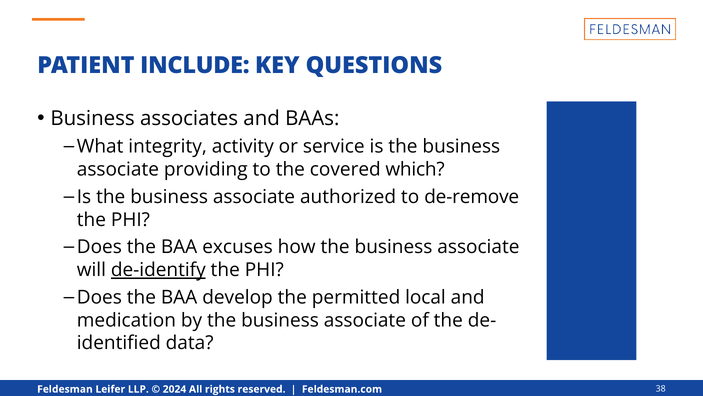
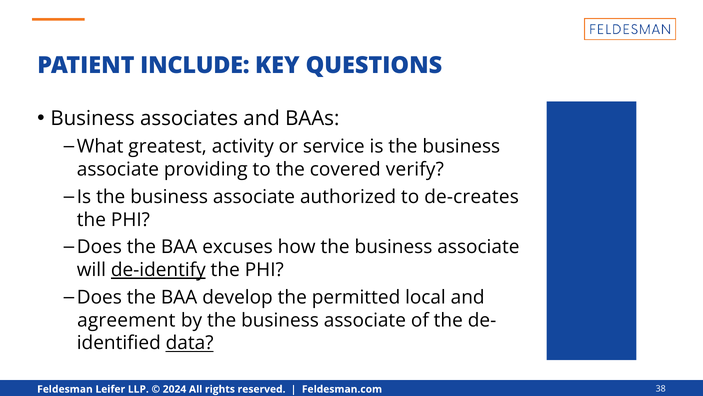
integrity: integrity -> greatest
which: which -> verify
de-remove: de-remove -> de-creates
medication: medication -> agreement
data underline: none -> present
